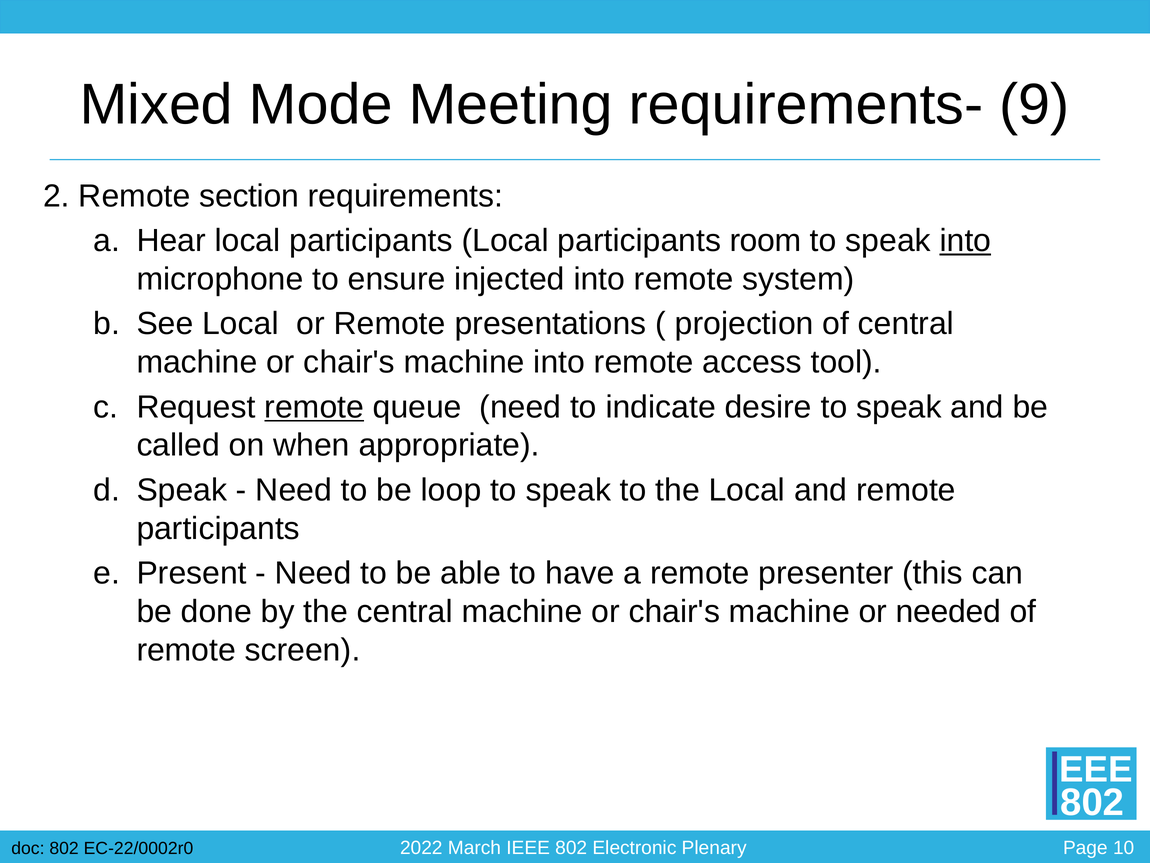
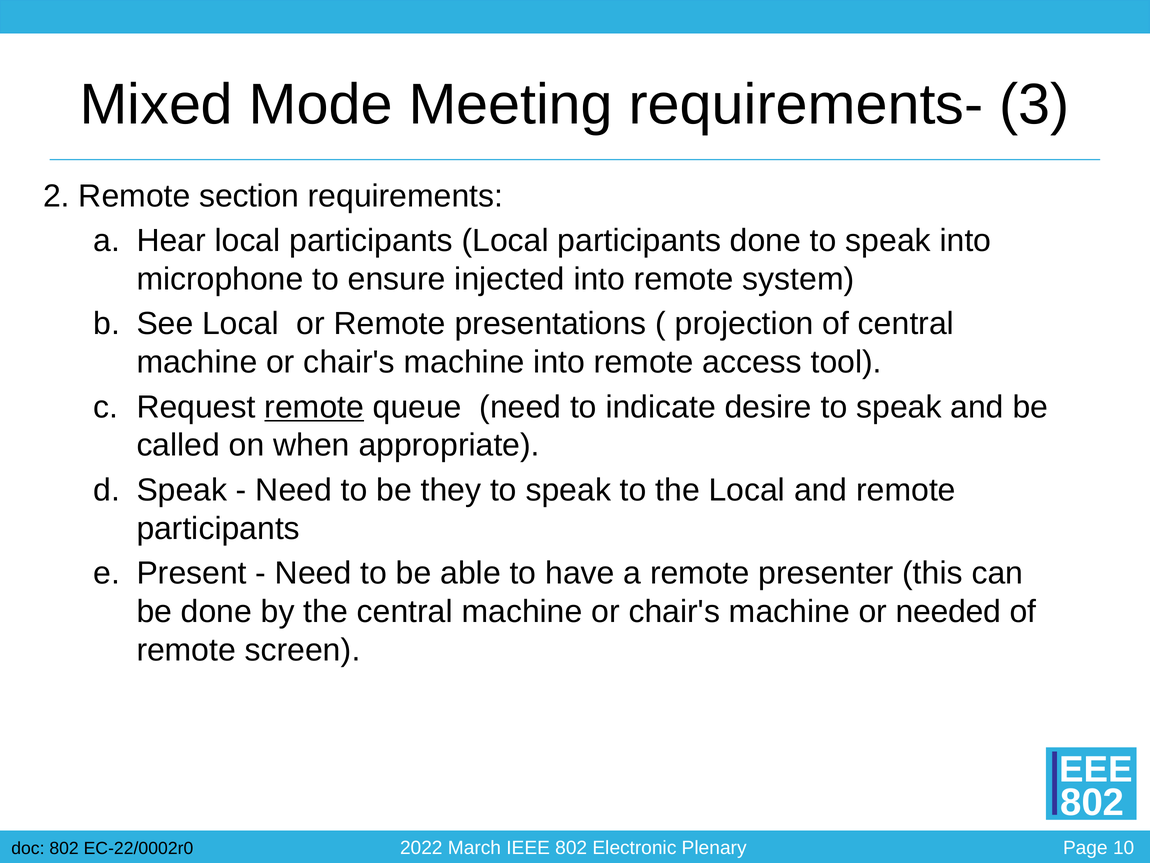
9: 9 -> 3
participants room: room -> done
into at (965, 241) underline: present -> none
loop: loop -> they
